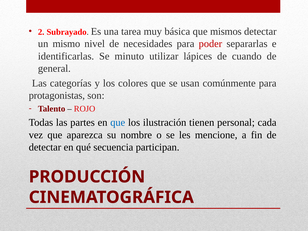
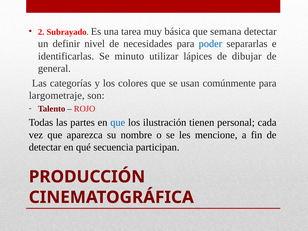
mismos: mismos -> semana
mismo: mismo -> definir
poder colour: red -> blue
cuando: cuando -> dibujar
protagonistas: protagonistas -> largometraje
